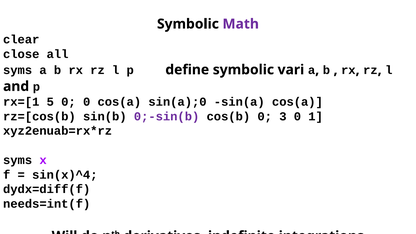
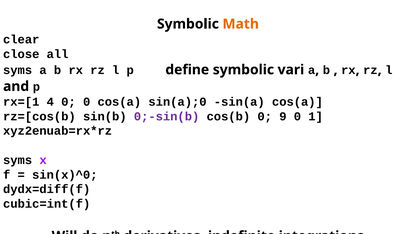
Math colour: purple -> orange
5: 5 -> 4
3: 3 -> 9
sin(x)^4: sin(x)^4 -> sin(x)^0
needs=int(f: needs=int(f -> cubic=int(f
